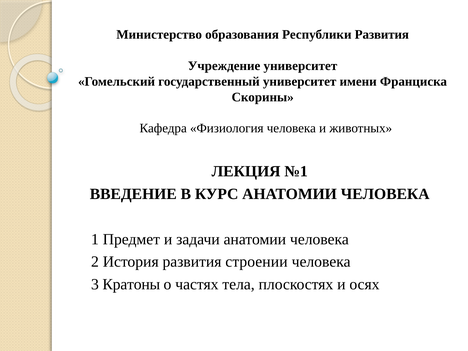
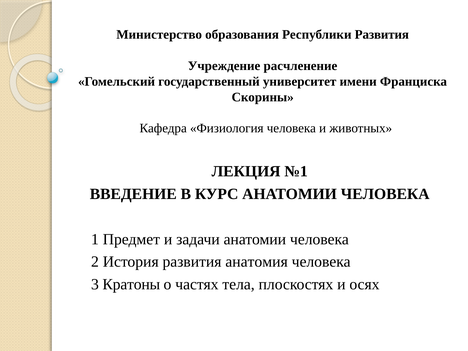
Учреждение университет: университет -> расчленение
строении: строении -> анатомия
